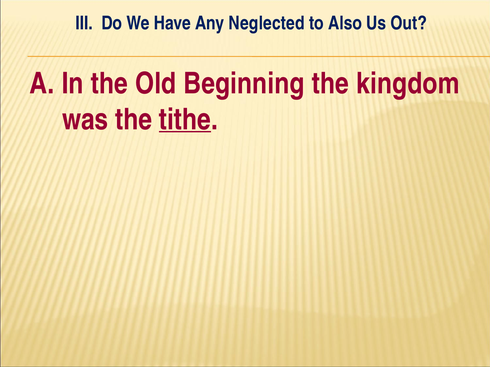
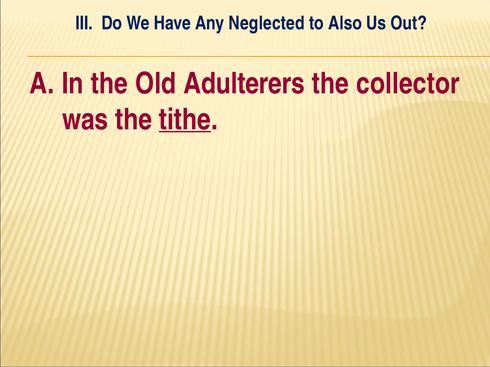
Beginning: Beginning -> Adulterers
kingdom: kingdom -> collector
